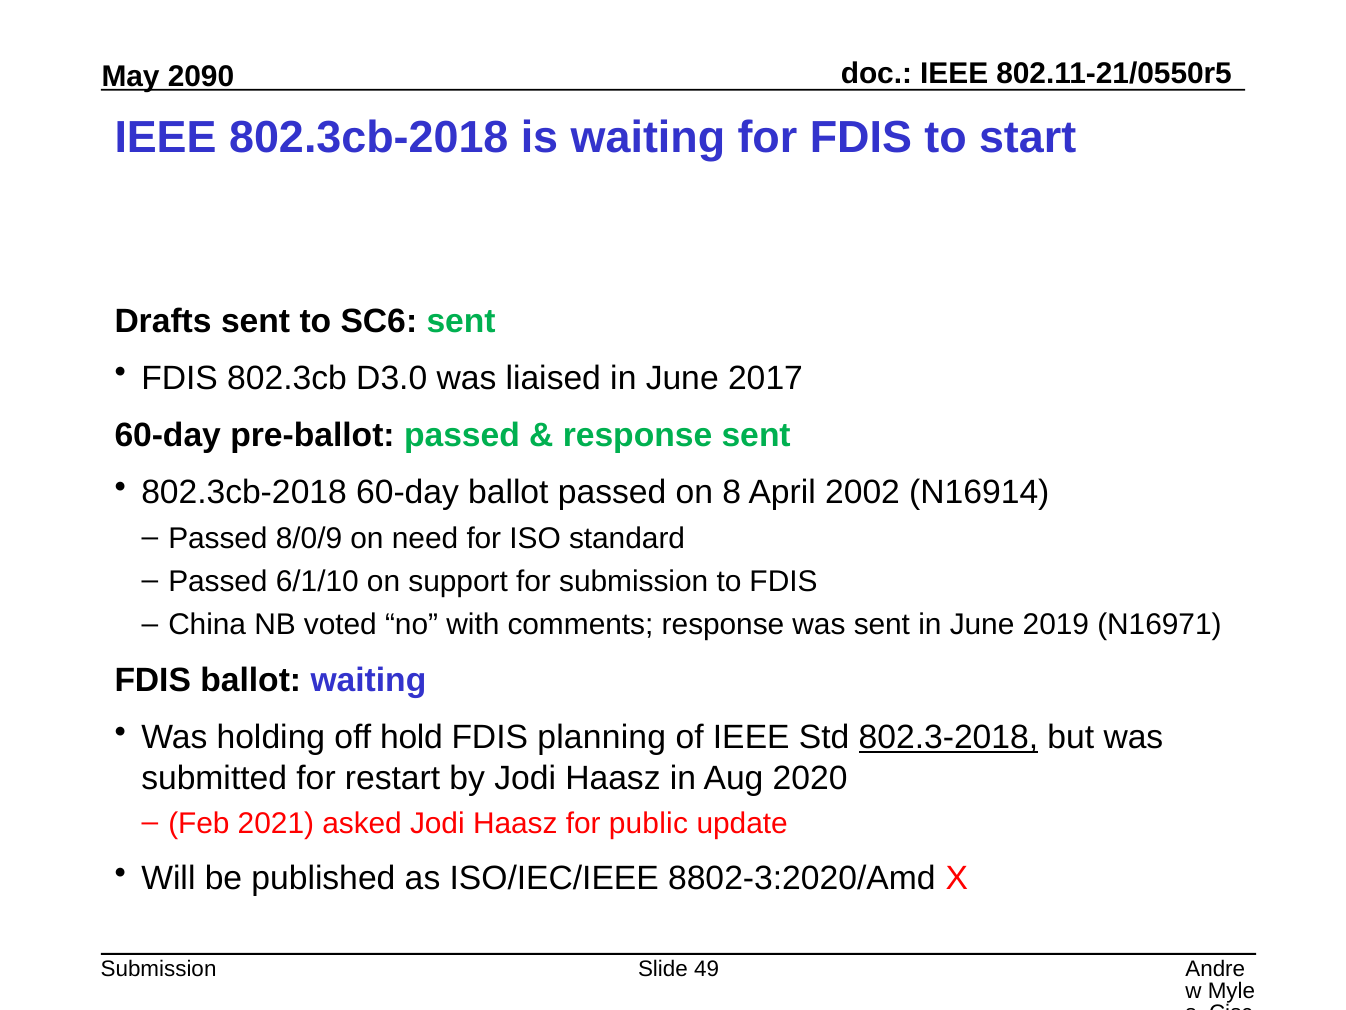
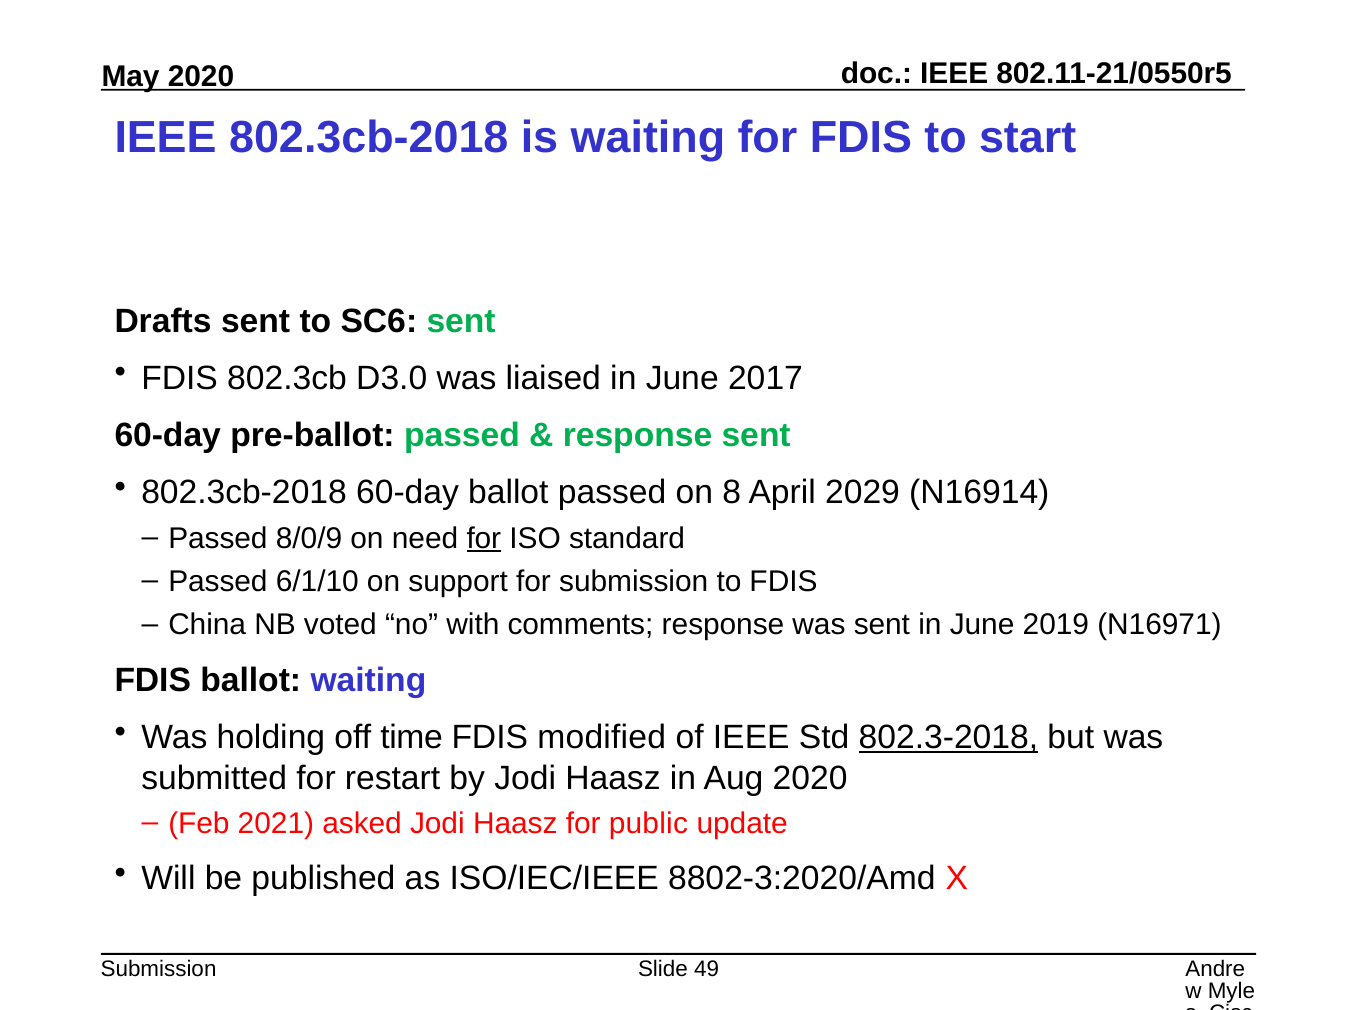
2090 at (201, 76): 2090 -> 2020
2002: 2002 -> 2029
for at (484, 538) underline: none -> present
hold: hold -> time
planning: planning -> modified
